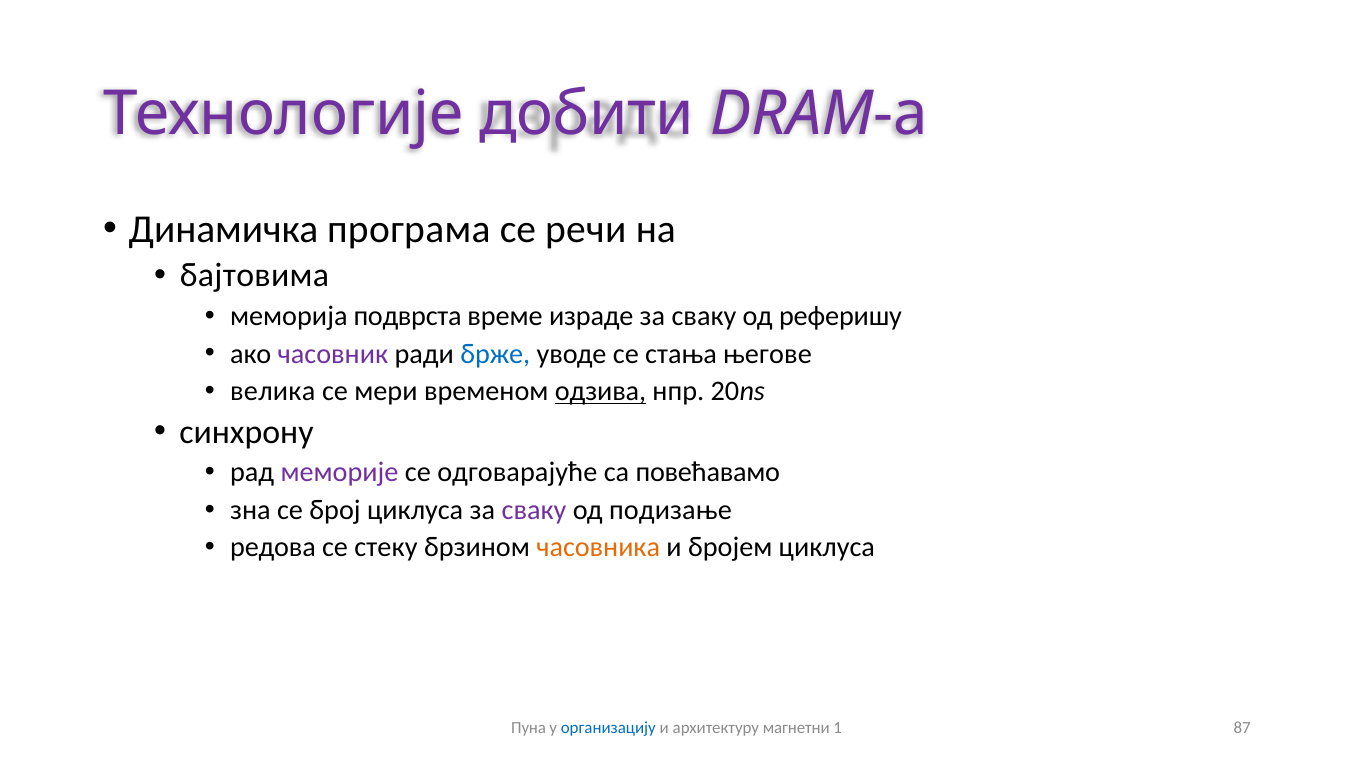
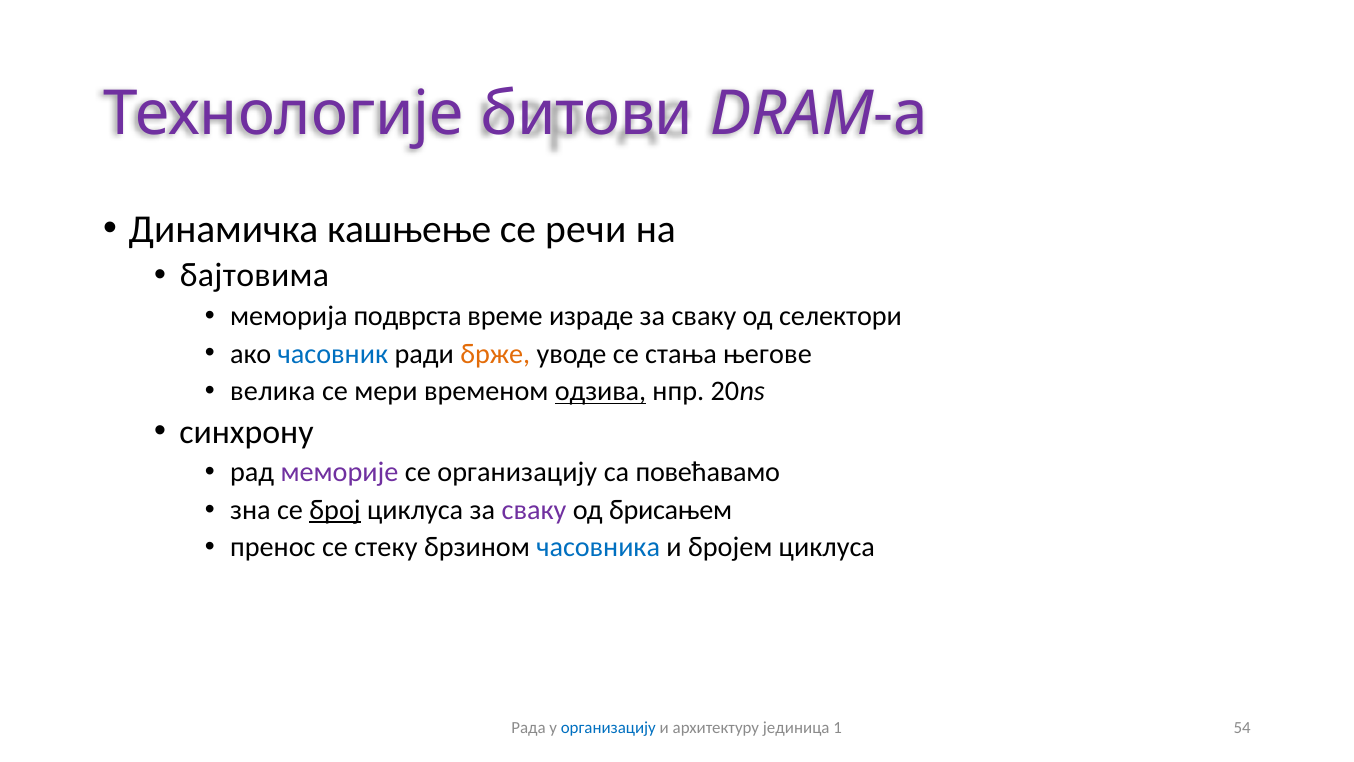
добити: добити -> битови
програма: програма -> кашњење
реферишу: реферишу -> селектори
часовник colour: purple -> blue
брже colour: blue -> orange
се одговарајуће: одговарајуће -> организацију
број underline: none -> present
подизање: подизање -> брисањем
редова: редова -> пренос
часовника colour: orange -> blue
Пуна: Пуна -> Рада
магнетни: магнетни -> јединица
87: 87 -> 54
